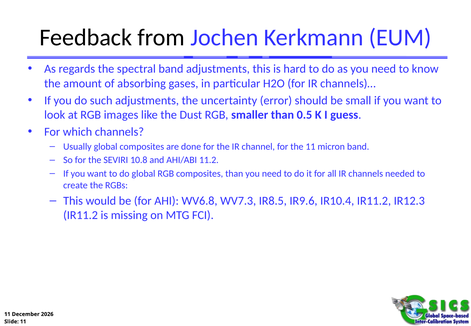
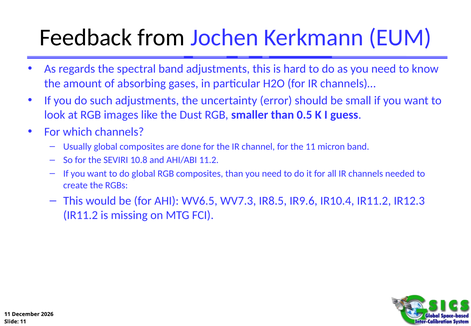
WV6.8: WV6.8 -> WV6.5
